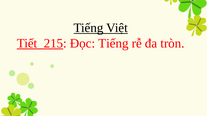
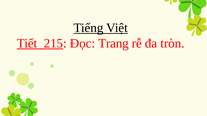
Đọc Tiếng: Tiếng -> Trang
